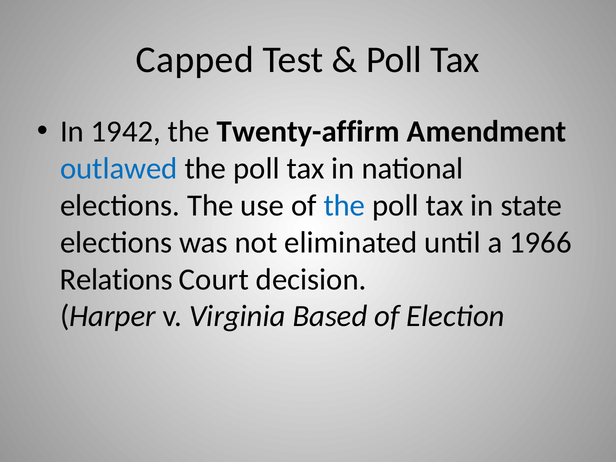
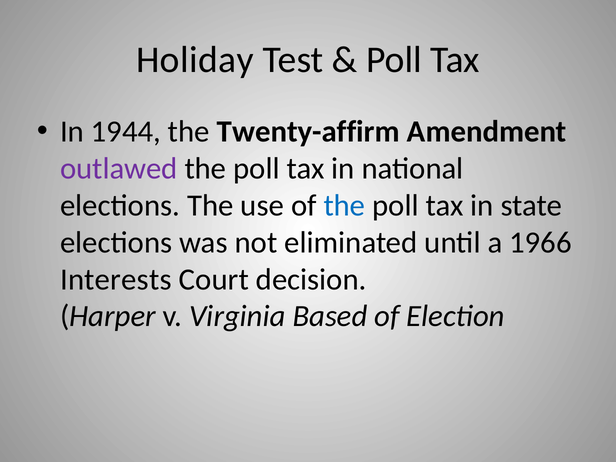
Capped: Capped -> Holiday
1942: 1942 -> 1944
outlawed colour: blue -> purple
Relations: Relations -> Interests
